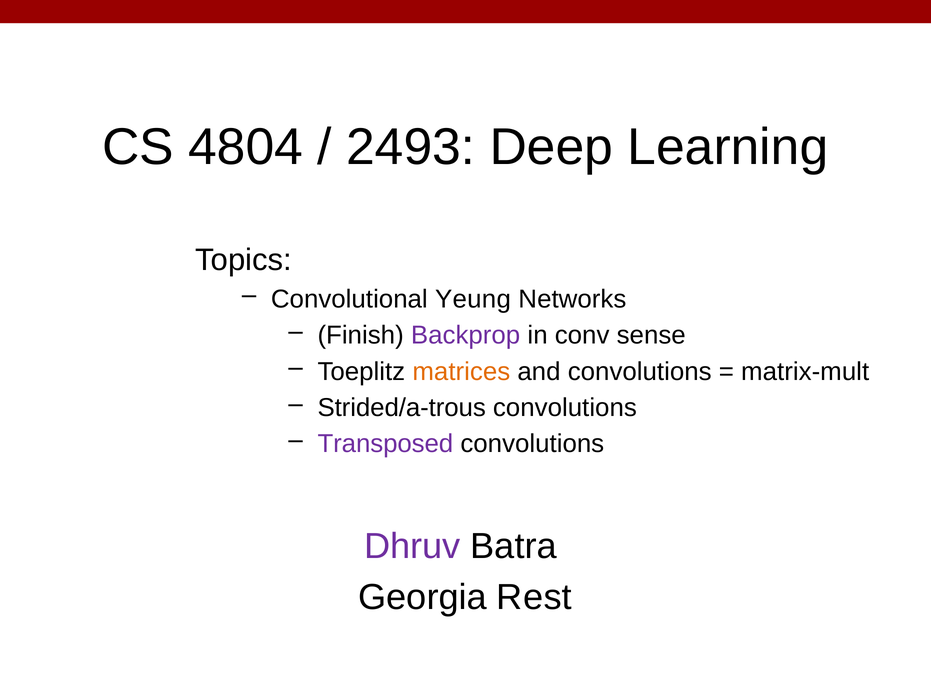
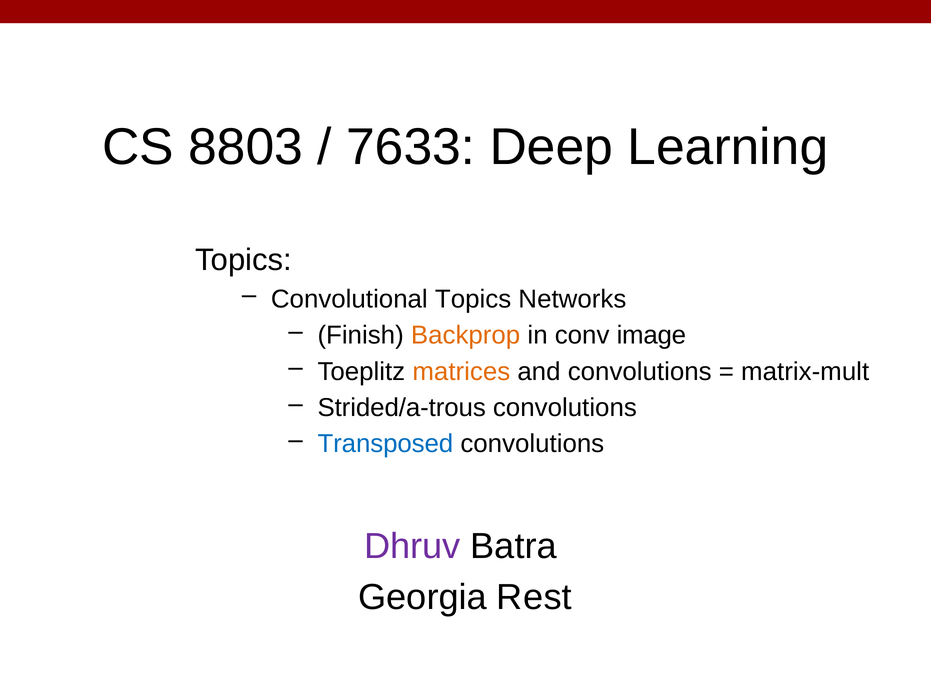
4804: 4804 -> 8803
2493: 2493 -> 7633
Convolutional Yeung: Yeung -> Topics
Backprop colour: purple -> orange
sense: sense -> image
Transposed colour: purple -> blue
